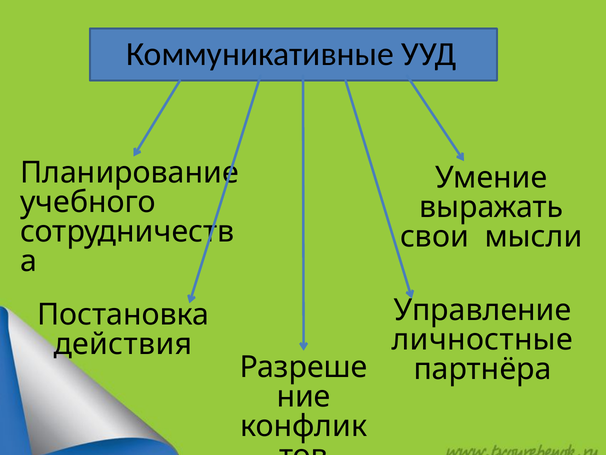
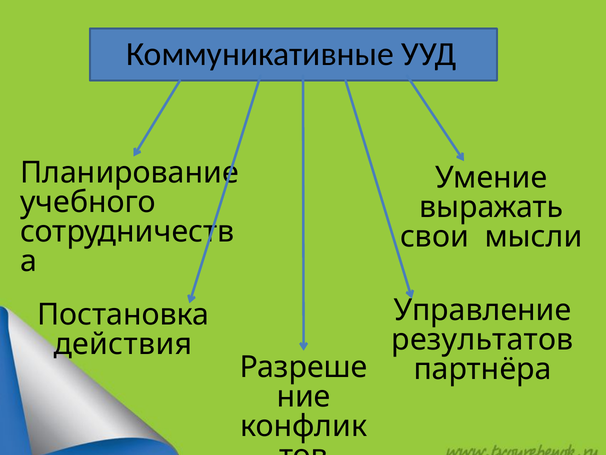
личностные: личностные -> результатов
